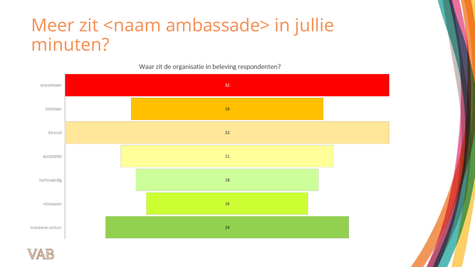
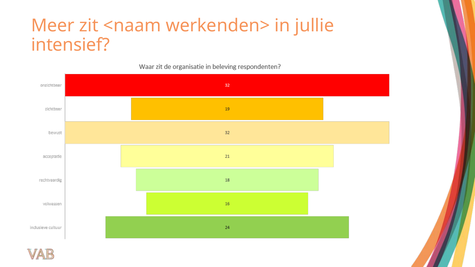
ambassade>: ambassade> -> werkenden>
minuten: minuten -> intensief
